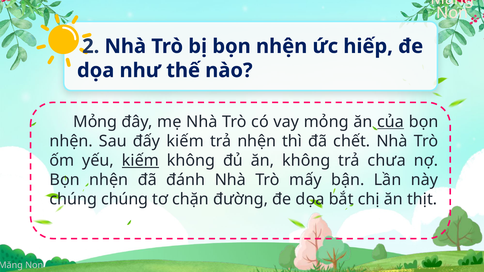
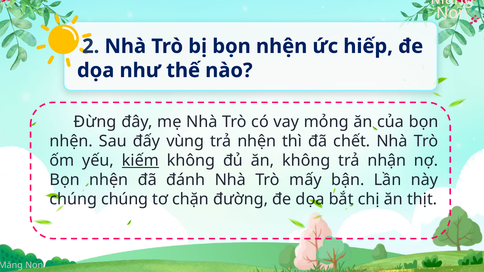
Mỏng at (95, 122): Mỏng -> Đừng
của underline: present -> none
đấy kiếm: kiếm -> vùng
chưa: chưa -> nhận
